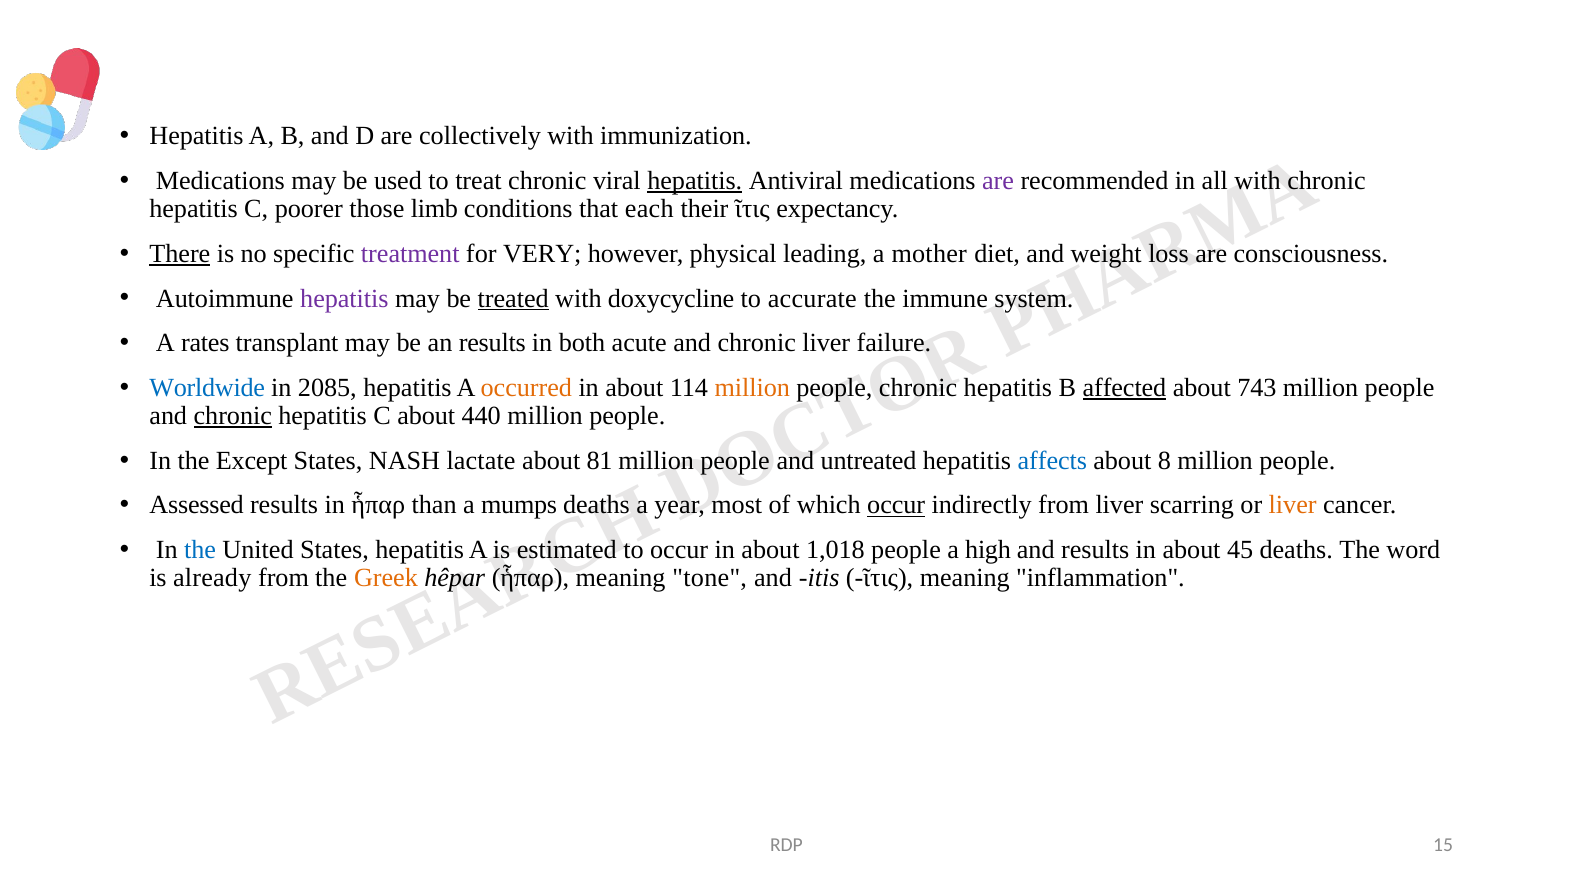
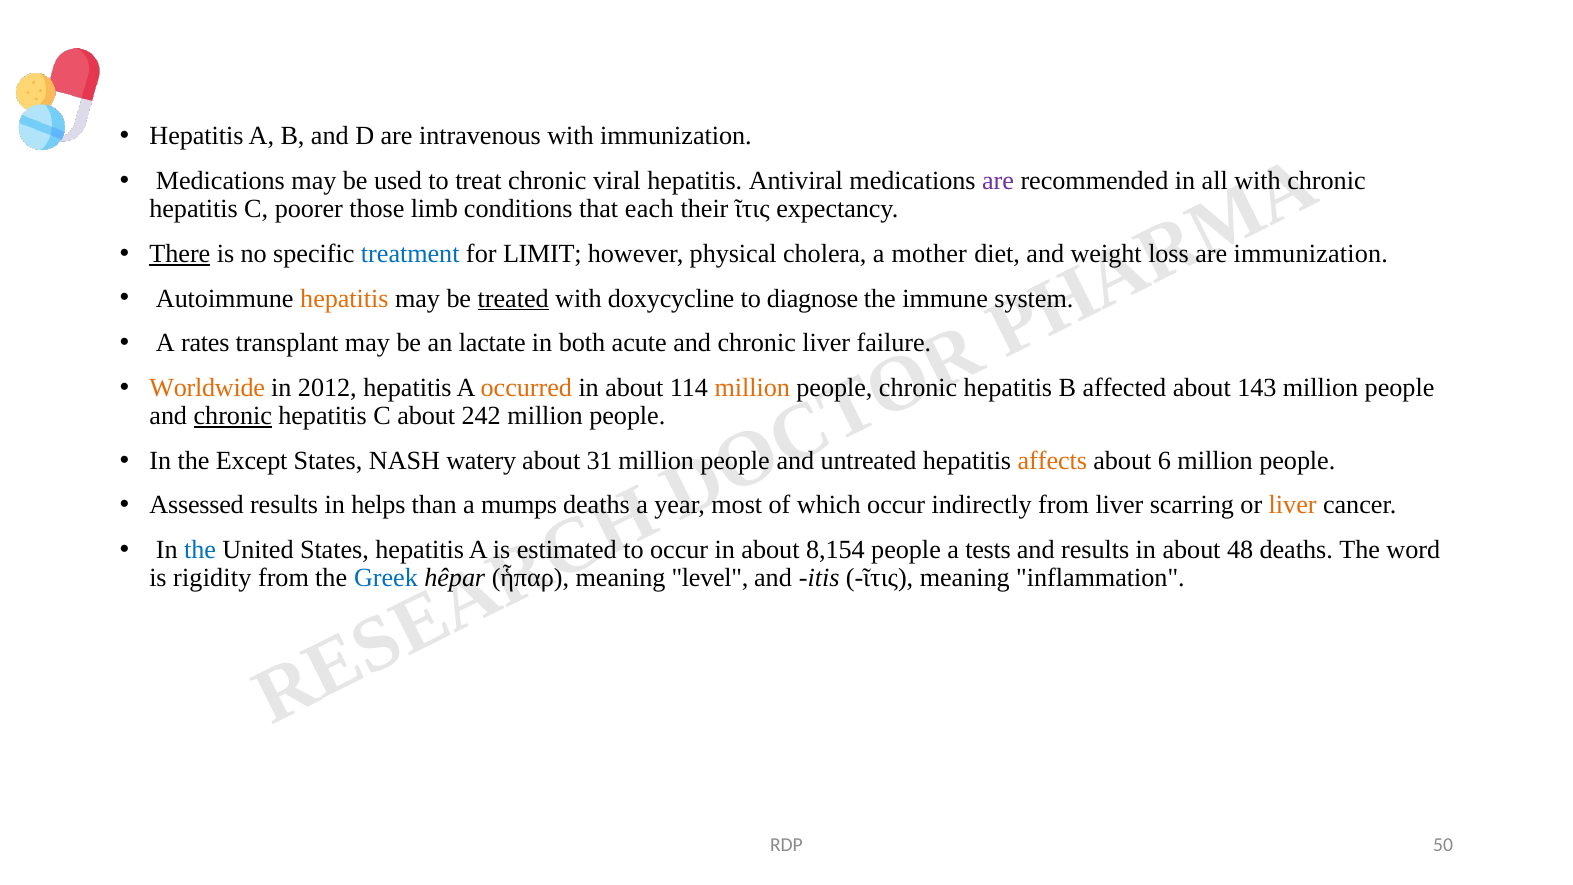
collectively: collectively -> intravenous
hepatitis at (695, 181) underline: present -> none
treatment colour: purple -> blue
VERY: VERY -> LIMIT
leading: leading -> cholera
consciousness at (1311, 254): consciousness -> immunization
hepatitis at (344, 298) colour: purple -> orange
accurate: accurate -> diagnose
an results: results -> lactate
Worldwide colour: blue -> orange
2085: 2085 -> 2012
affected underline: present -> none
743: 743 -> 143
440: 440 -> 242
lactate: lactate -> watery
81: 81 -> 31
affects colour: blue -> orange
8: 8 -> 6
in ἧπαρ: ἧπαρ -> helps
occur at (896, 505) underline: present -> none
1,018: 1,018 -> 8,154
high: high -> tests
45: 45 -> 48
already: already -> rigidity
Greek colour: orange -> blue
tone: tone -> level
15: 15 -> 50
